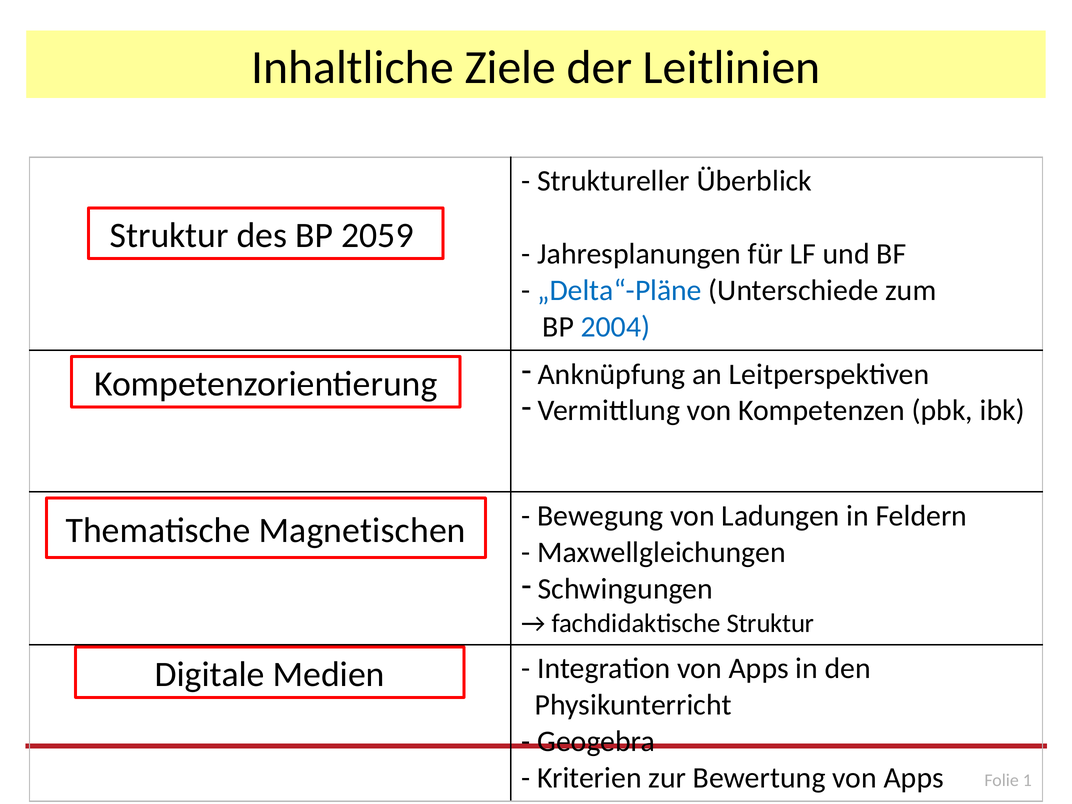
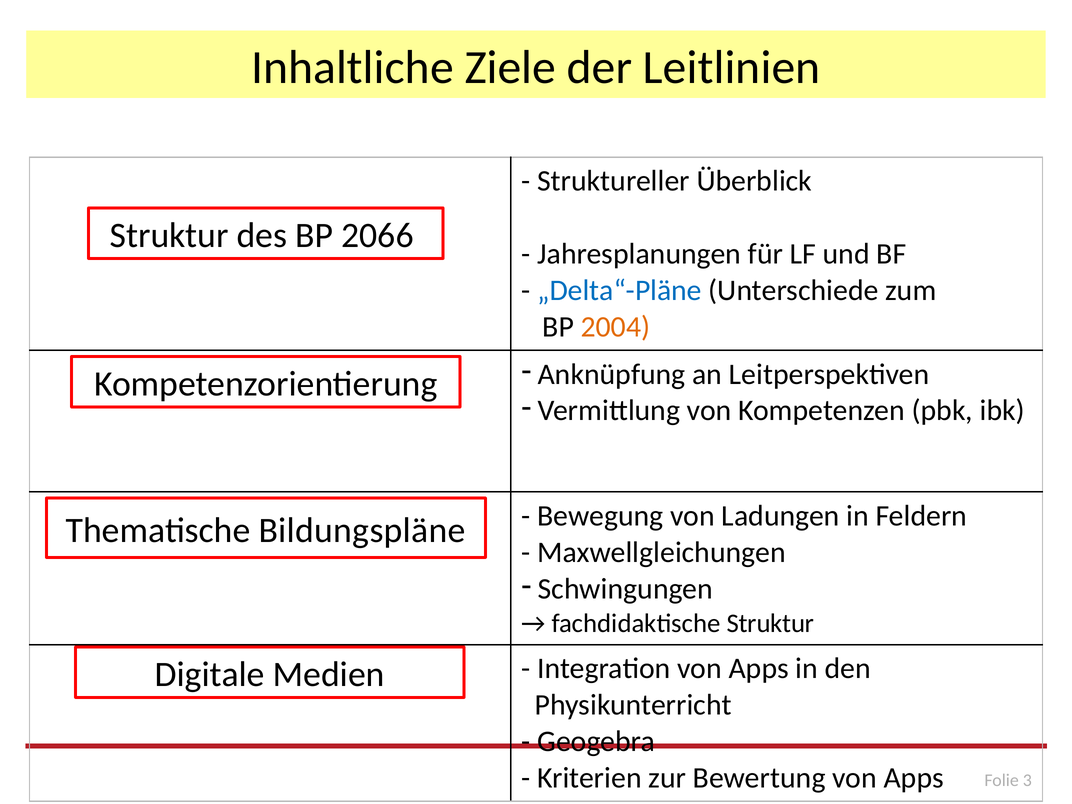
2059: 2059 -> 2066
2004 colour: blue -> orange
Magnetischen: Magnetischen -> Bildungspläne
1: 1 -> 3
